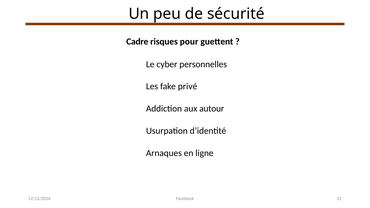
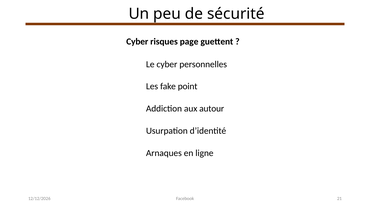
Cadre at (137, 42): Cadre -> Cyber
pour: pour -> page
privé: privé -> point
